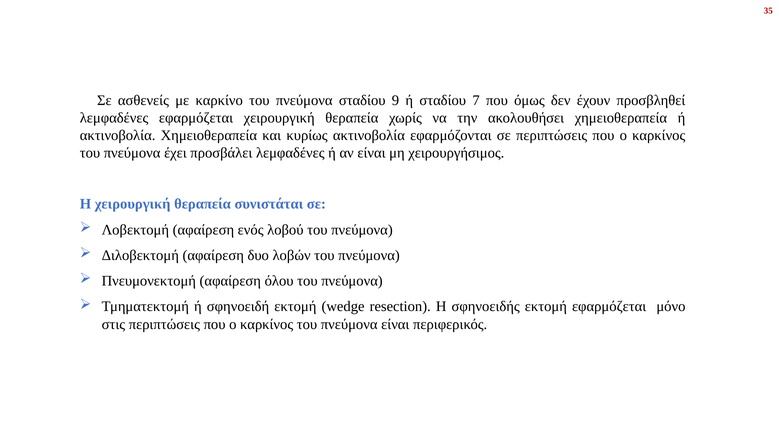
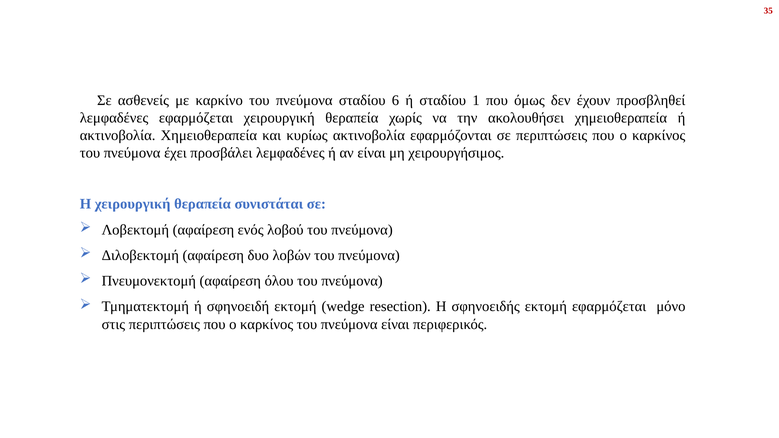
9: 9 -> 6
7: 7 -> 1
